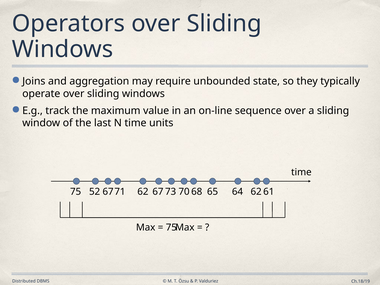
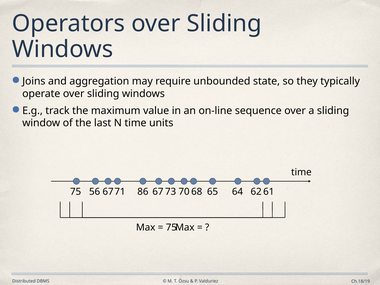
52: 52 -> 56
62: 62 -> 86
